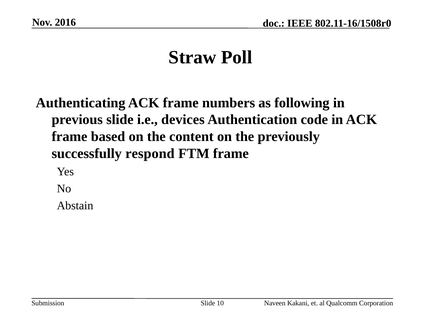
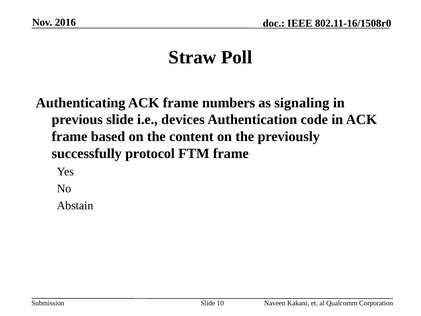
following: following -> signaling
respond: respond -> protocol
